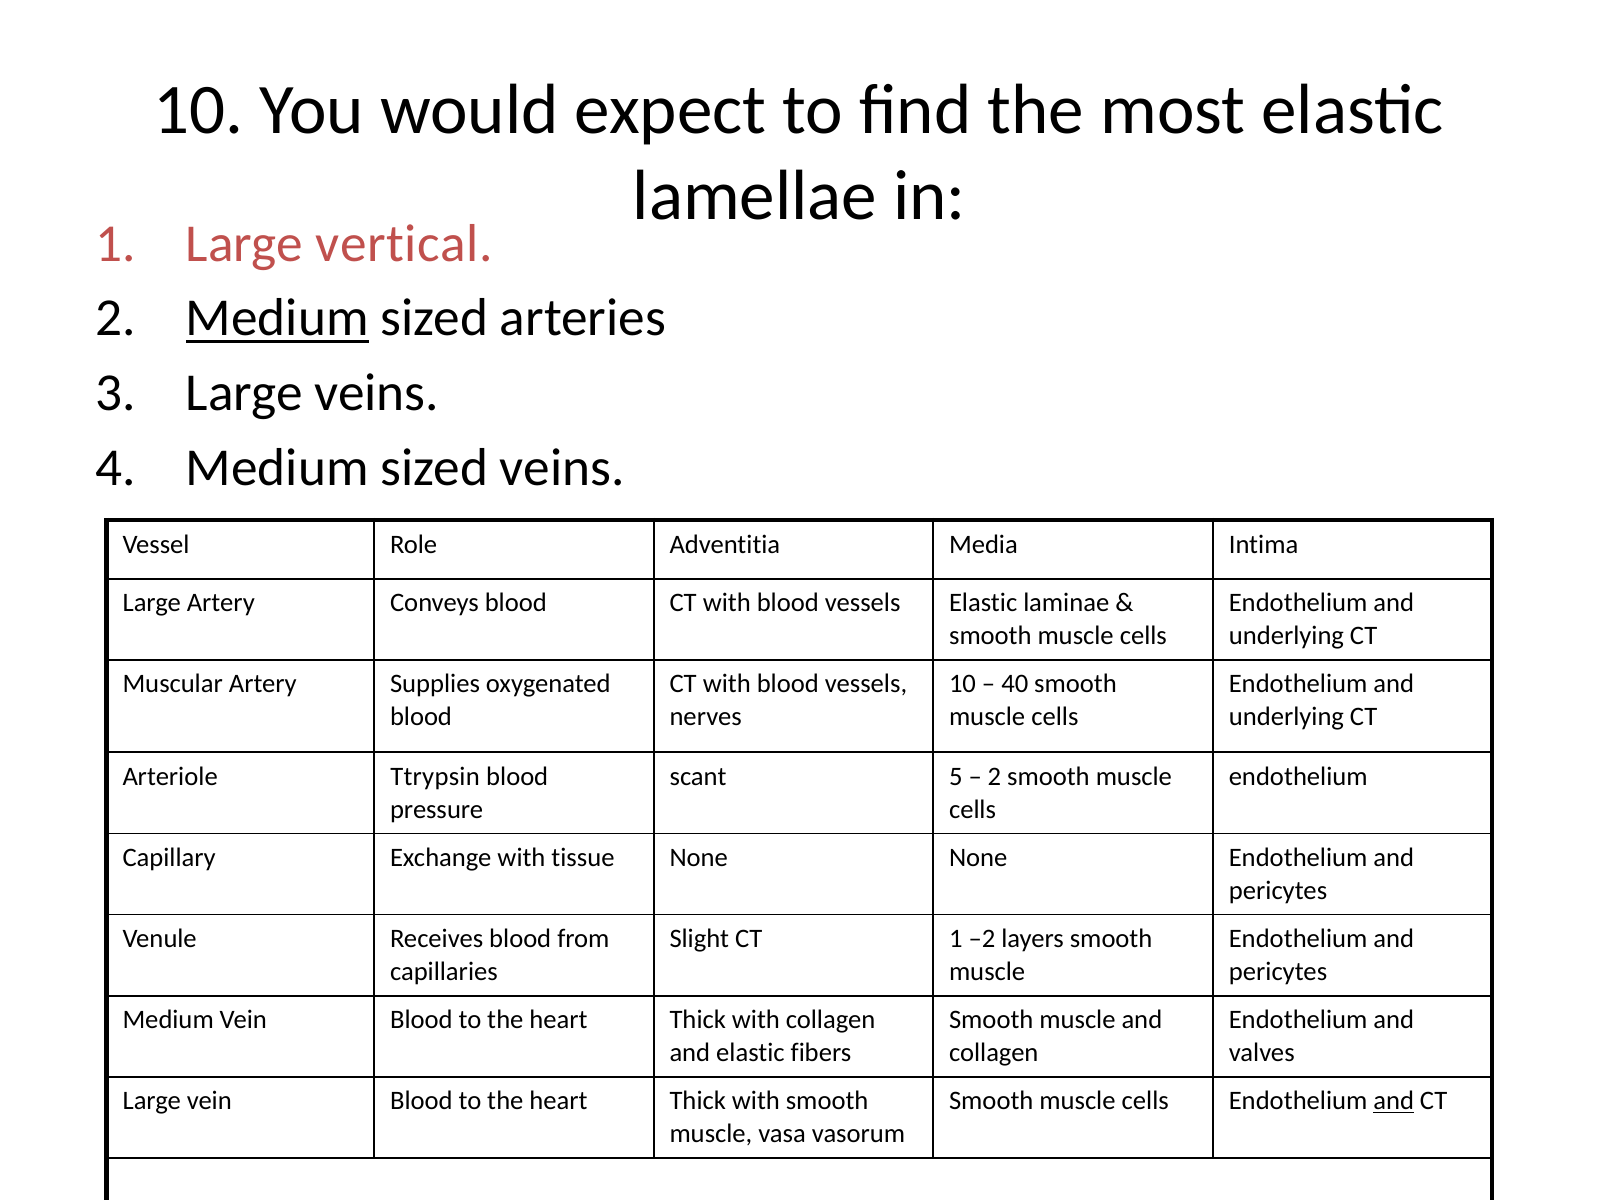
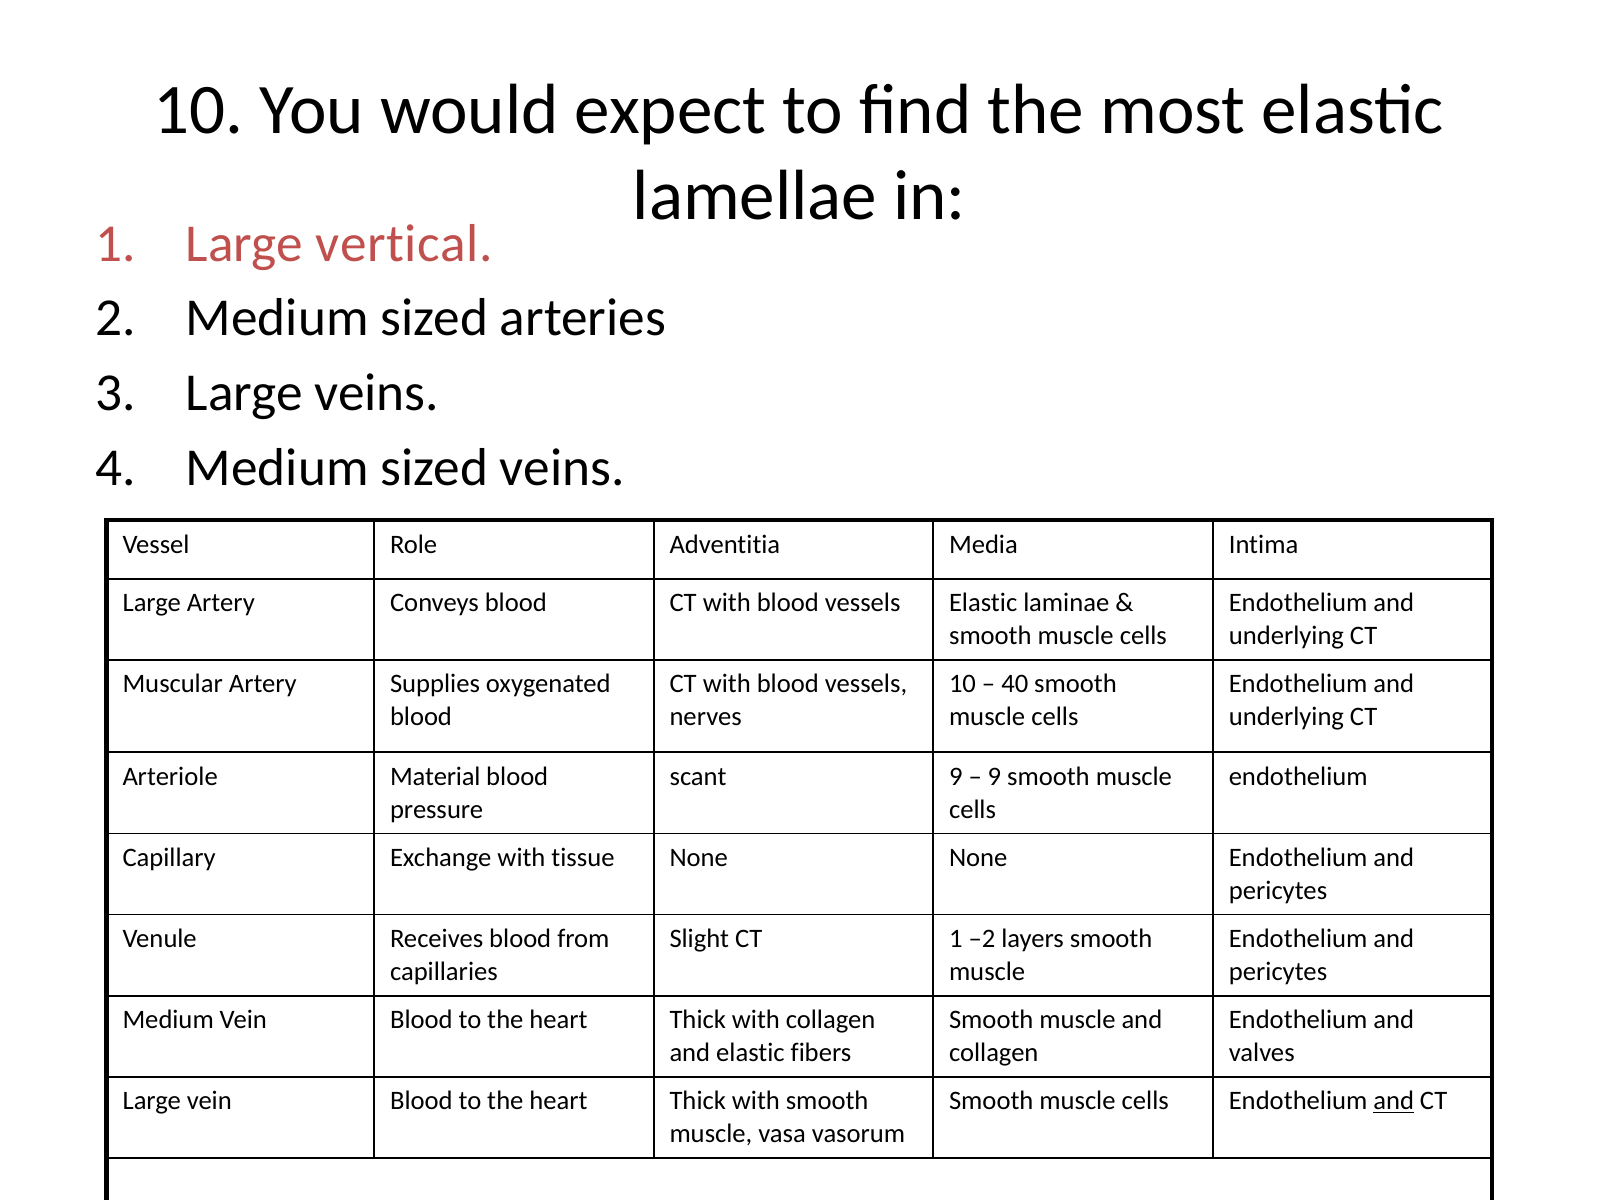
Medium at (277, 318) underline: present -> none
Ttrypsin: Ttrypsin -> Material
scant 5: 5 -> 9
2 at (994, 776): 2 -> 9
